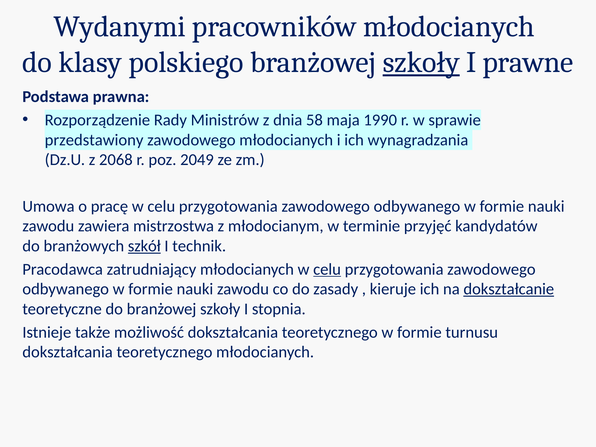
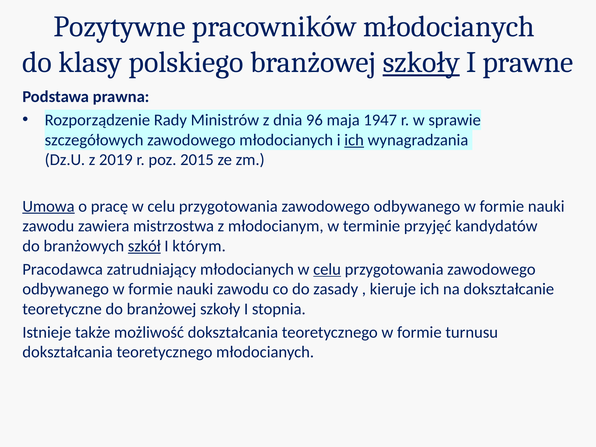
Wydanymi: Wydanymi -> Pozytywne
58: 58 -> 96
1990: 1990 -> 1947
przedstawiony: przedstawiony -> szczegółowych
ich at (354, 140) underline: none -> present
2068: 2068 -> 2019
2049: 2049 -> 2015
Umowa underline: none -> present
technik: technik -> którym
dokształcanie underline: present -> none
